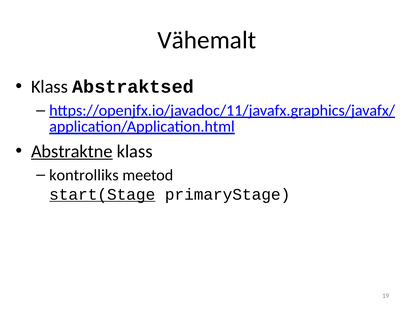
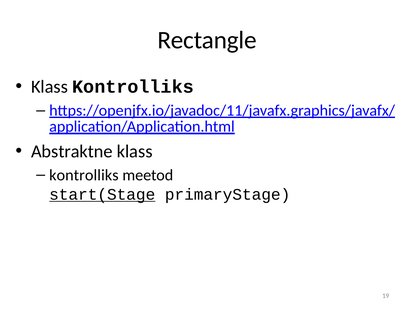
Vähemalt: Vähemalt -> Rectangle
Klass Abstraktsed: Abstraktsed -> Kontrolliks
Abstraktne underline: present -> none
